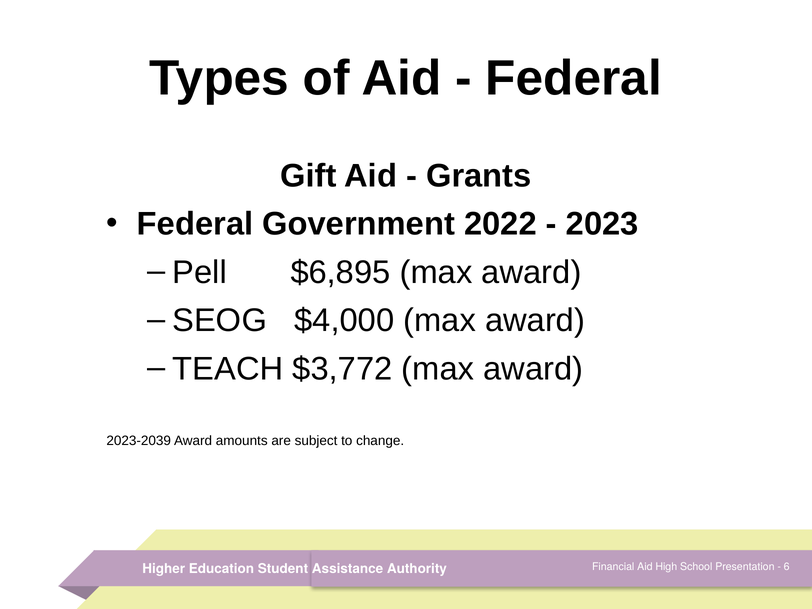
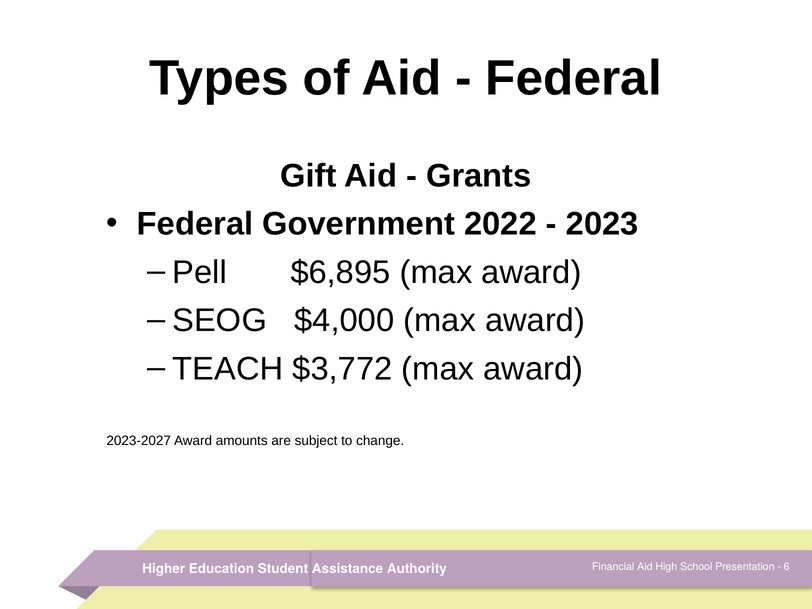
2023-2039: 2023-2039 -> 2023-2027
